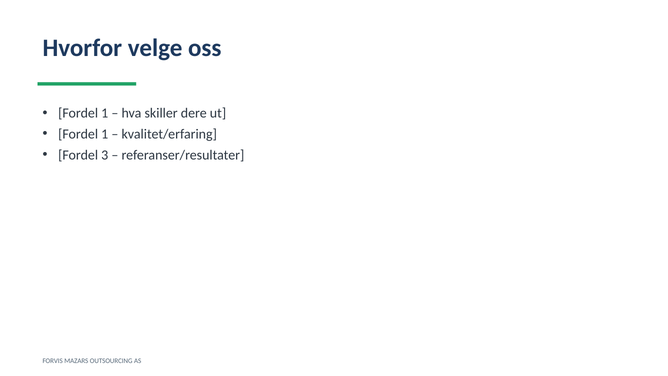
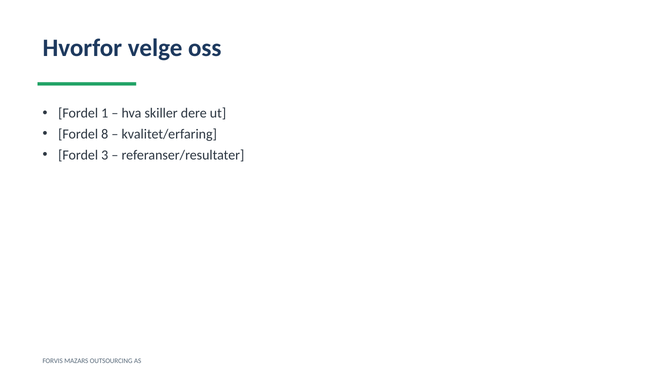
1 at (105, 134): 1 -> 8
